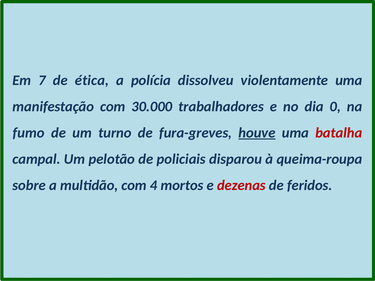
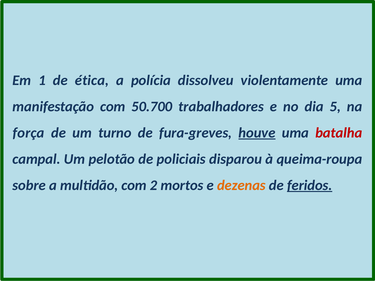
7: 7 -> 1
30.000: 30.000 -> 50.700
0: 0 -> 5
fumo: fumo -> força
4: 4 -> 2
dezenas colour: red -> orange
feridos underline: none -> present
